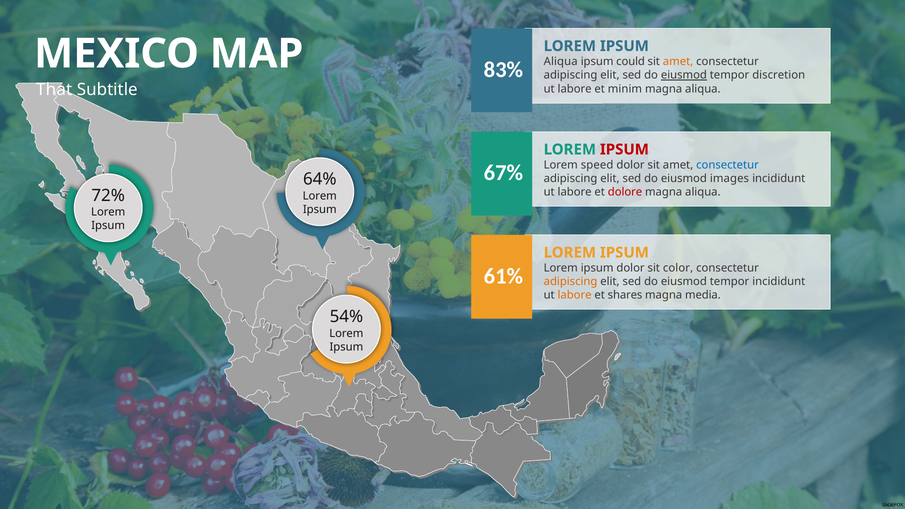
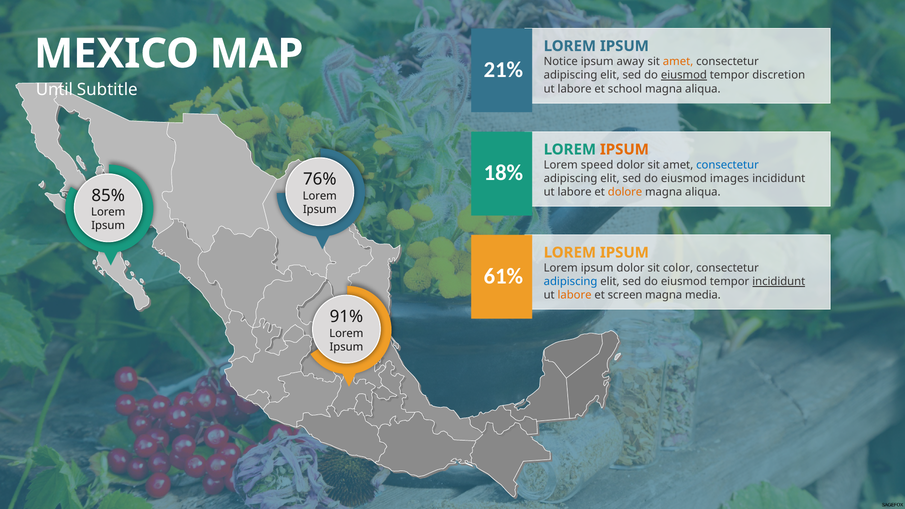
Aliqua at (561, 62): Aliqua -> Notice
could: could -> away
83%: 83% -> 21%
That: That -> Until
minim: minim -> school
IPSUM at (624, 149) colour: red -> orange
67%: 67% -> 18%
64%: 64% -> 76%
dolore colour: red -> orange
72%: 72% -> 85%
adipiscing at (571, 282) colour: orange -> blue
incididunt at (779, 282) underline: none -> present
shares: shares -> screen
54%: 54% -> 91%
